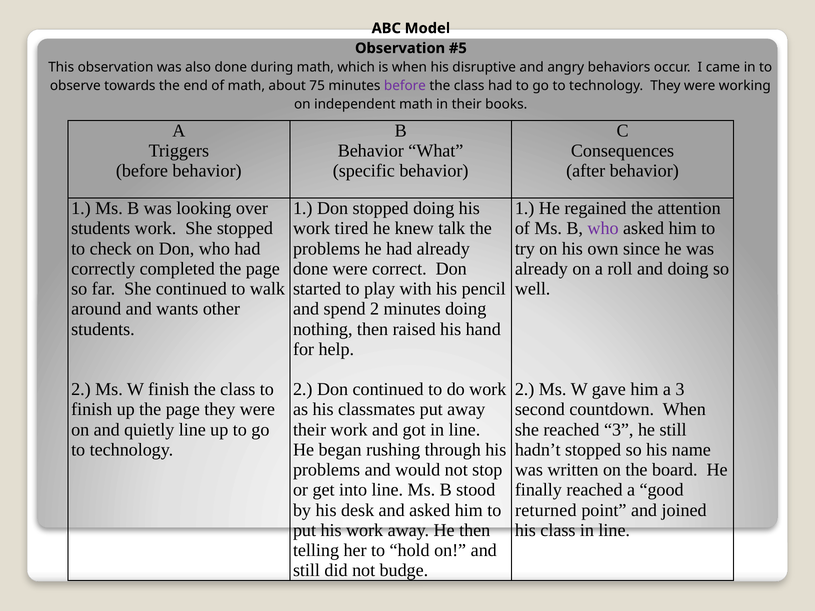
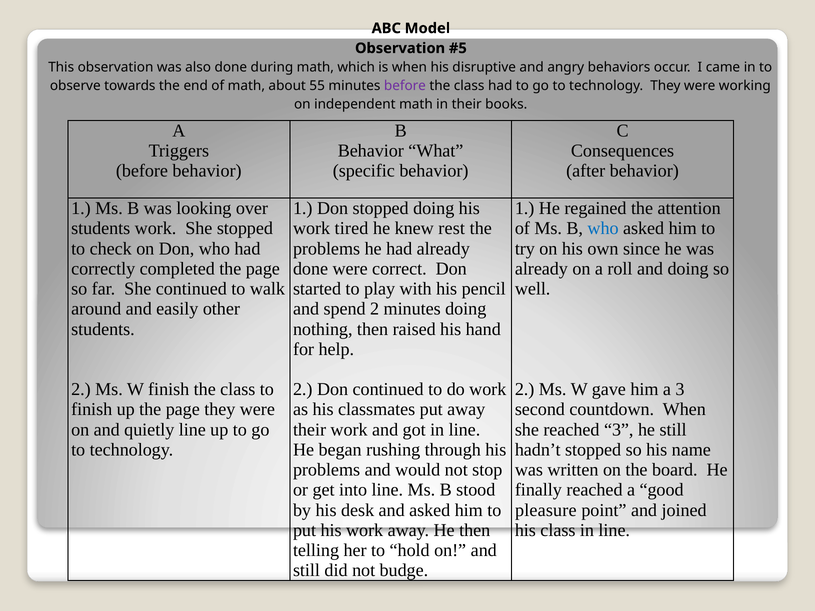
75: 75 -> 55
talk: talk -> rest
who at (603, 229) colour: purple -> blue
wants: wants -> easily
returned: returned -> pleasure
